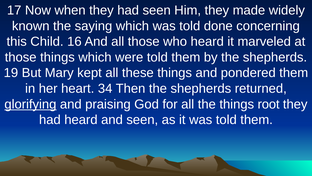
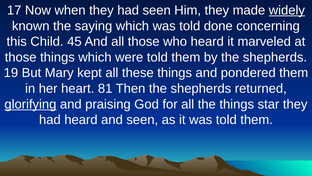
widely underline: none -> present
16: 16 -> 45
34: 34 -> 81
root: root -> star
